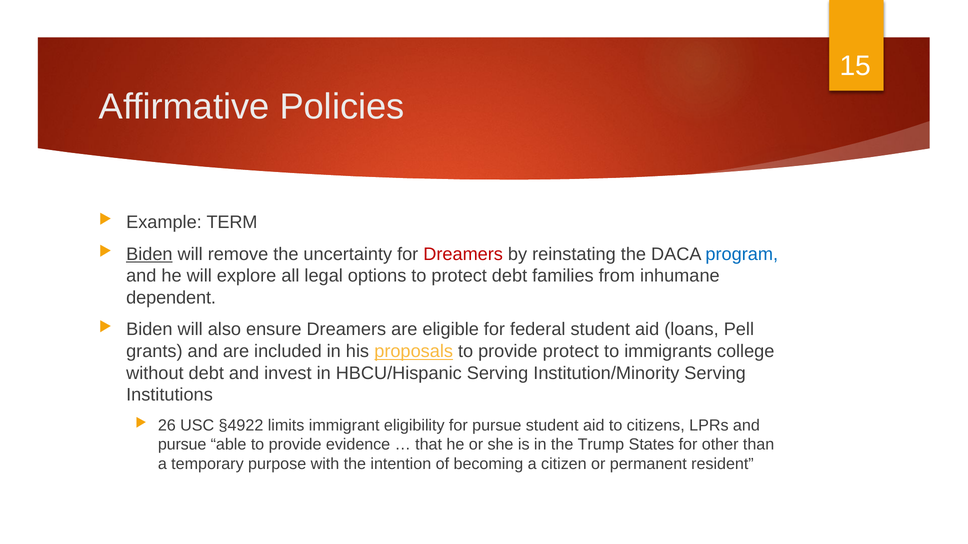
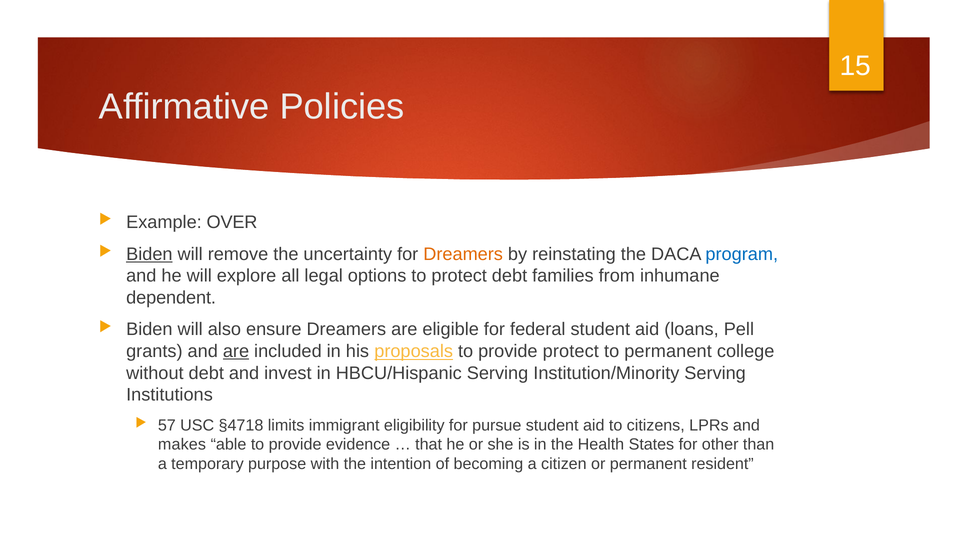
TERM: TERM -> OVER
Dreamers at (463, 254) colour: red -> orange
are at (236, 352) underline: none -> present
to immigrants: immigrants -> permanent
26: 26 -> 57
§4922: §4922 -> §4718
pursue at (182, 445): pursue -> makes
Trump: Trump -> Health
